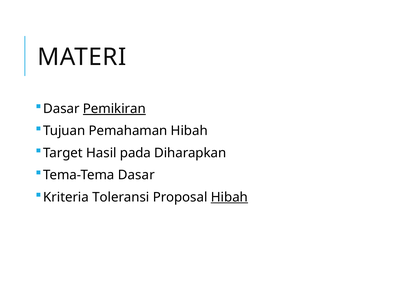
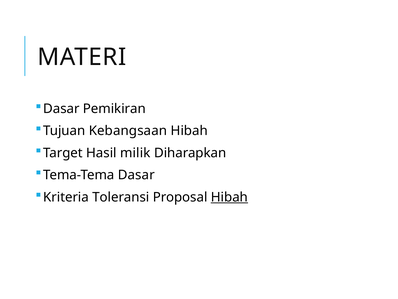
Pemikiran underline: present -> none
Pemahaman: Pemahaman -> Kebangsaan
pada: pada -> milik
